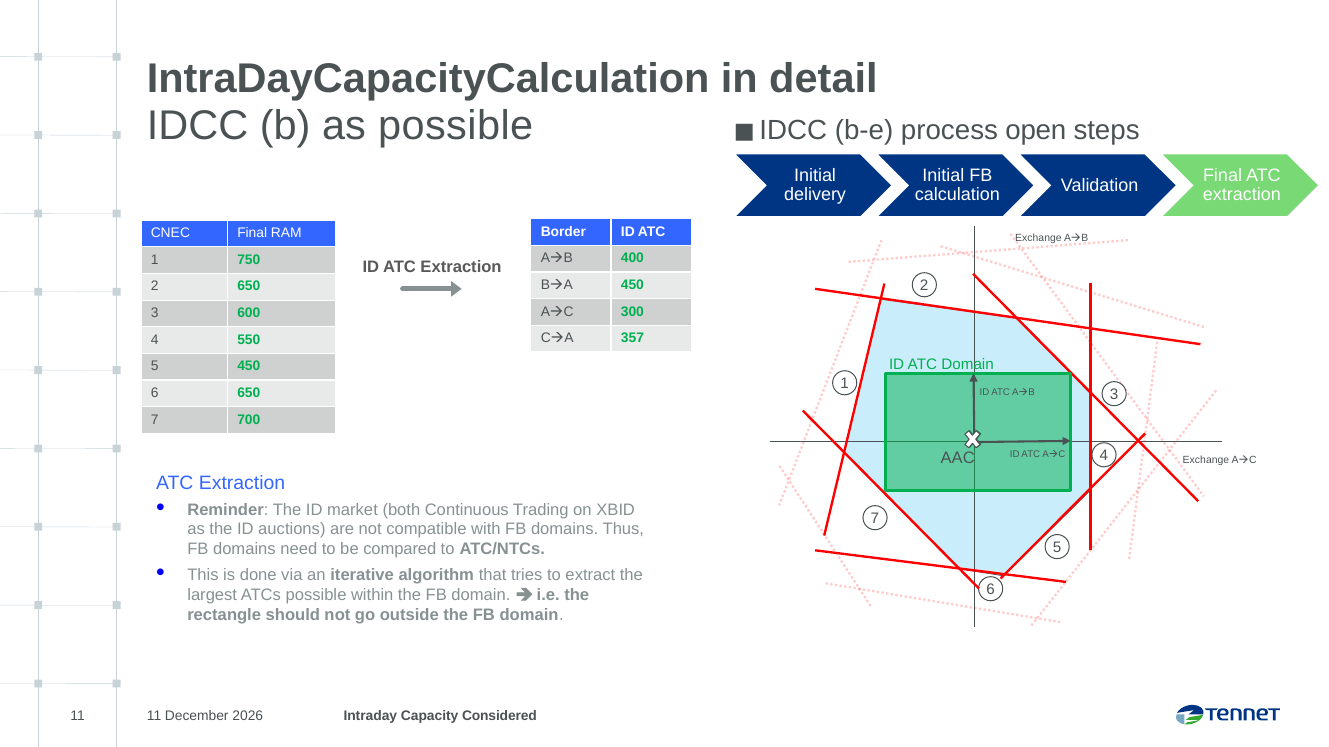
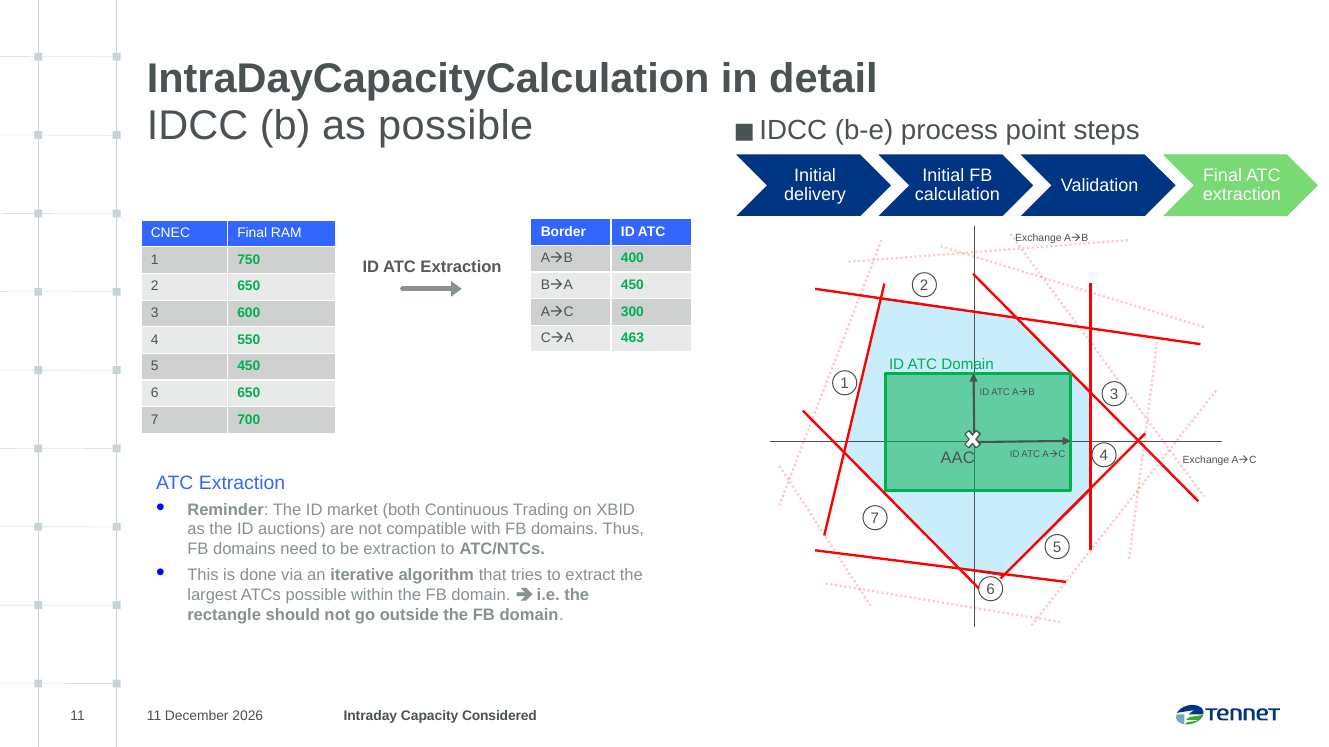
open: open -> point
357: 357 -> 463
be compared: compared -> extraction
